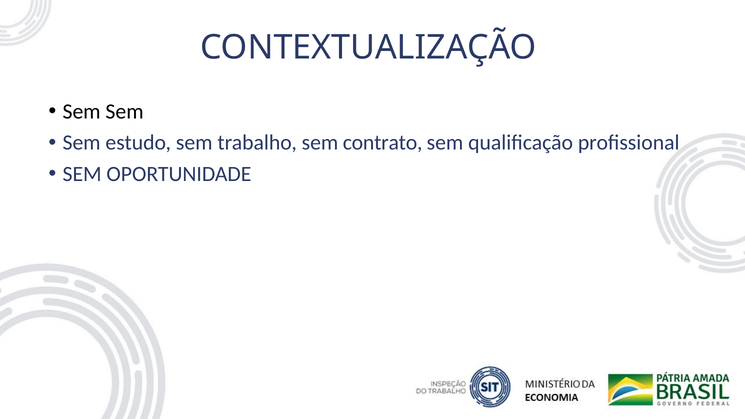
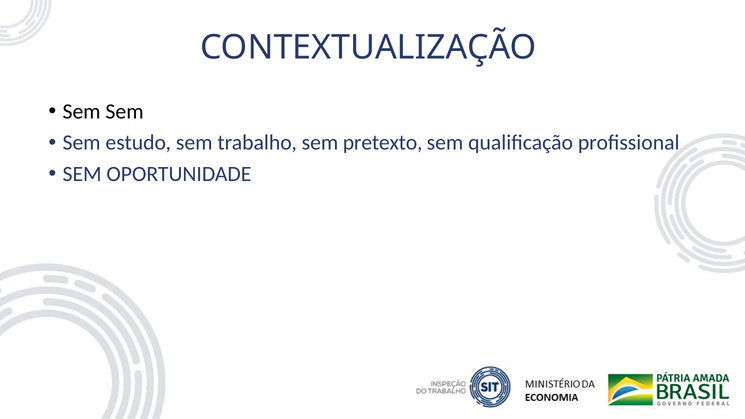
contrato: contrato -> pretexto
